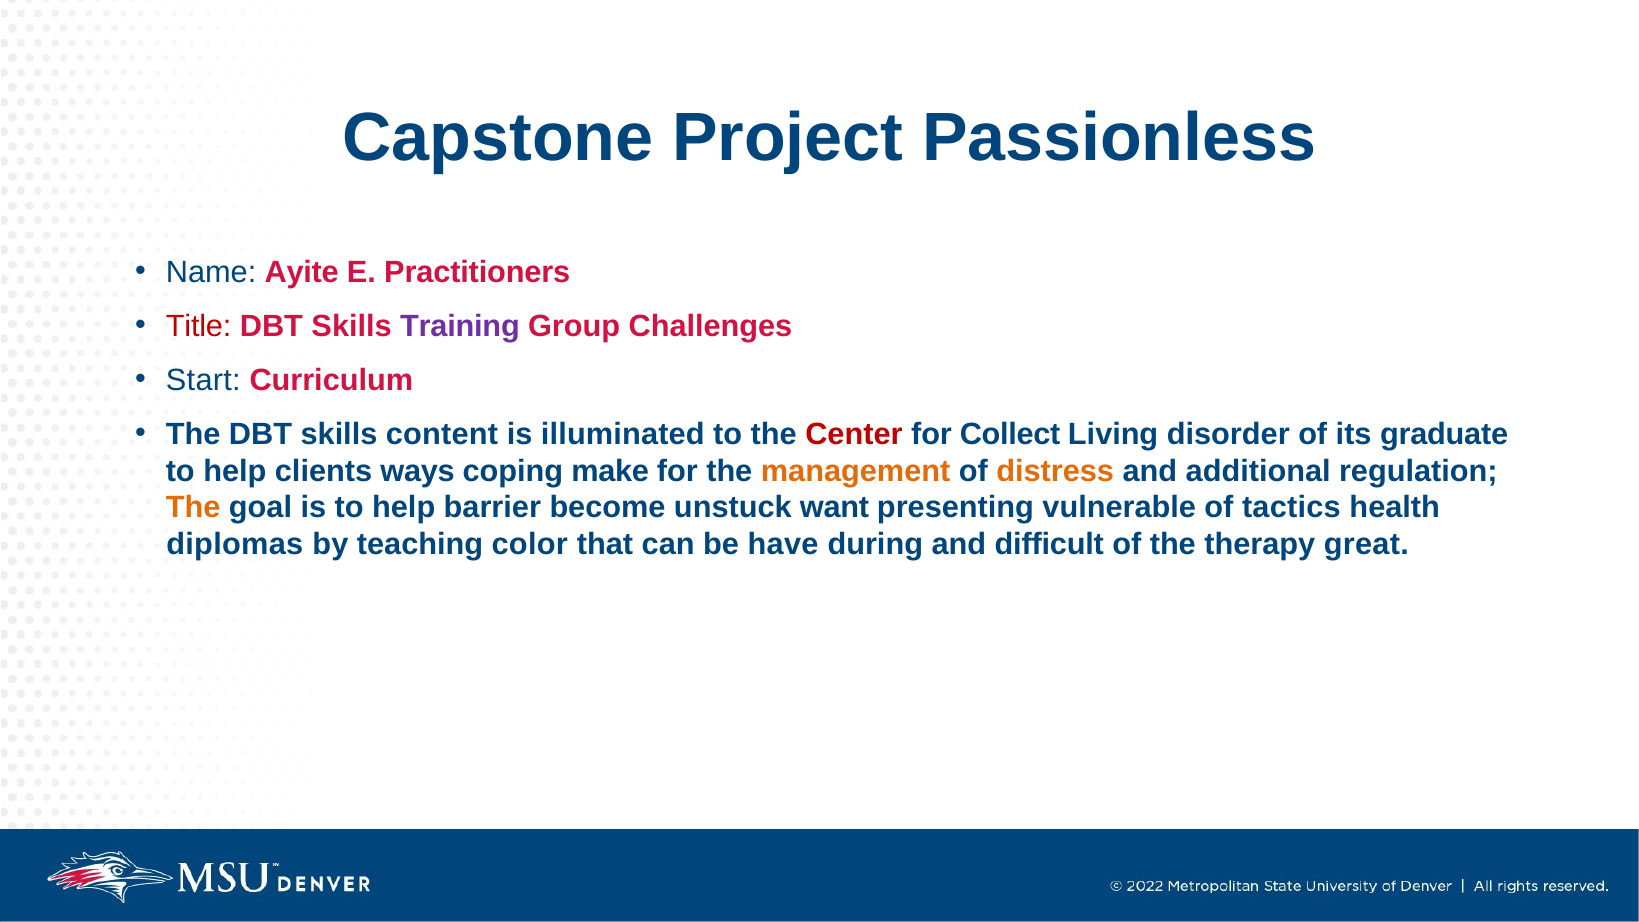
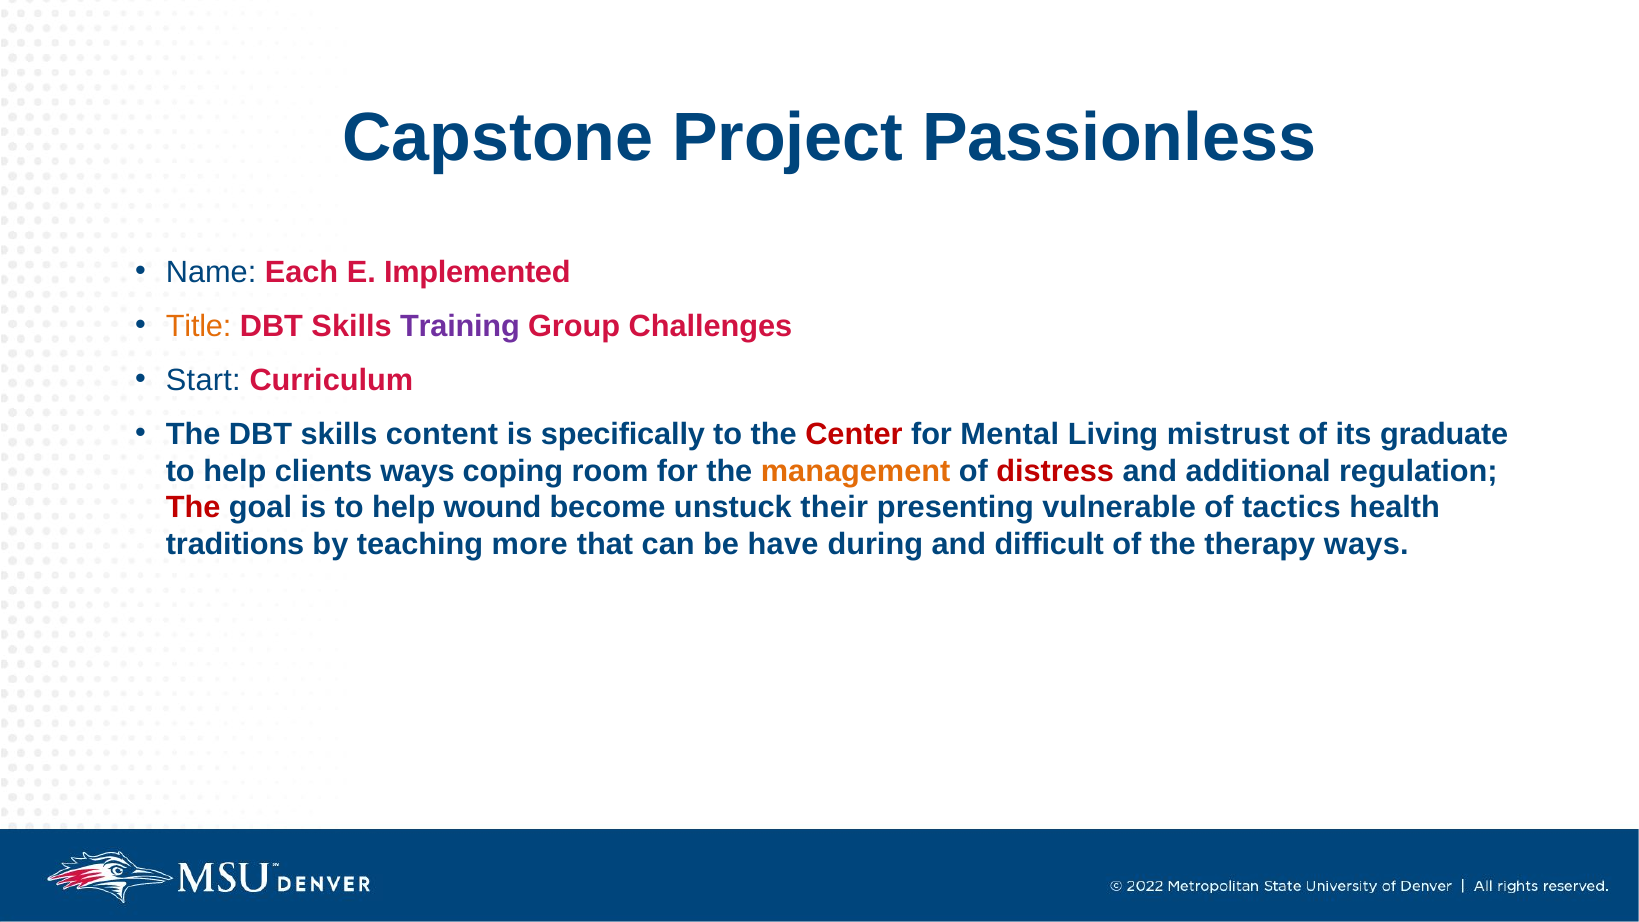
Ayite: Ayite -> Each
Practitioners: Practitioners -> Implemented
Title colour: red -> orange
illuminated: illuminated -> specifically
Collect: Collect -> Mental
disorder: disorder -> mistrust
make: make -> room
distress colour: orange -> red
The at (193, 508) colour: orange -> red
barrier: barrier -> wound
want: want -> their
diplomas: diplomas -> traditions
color: color -> more
therapy great: great -> ways
